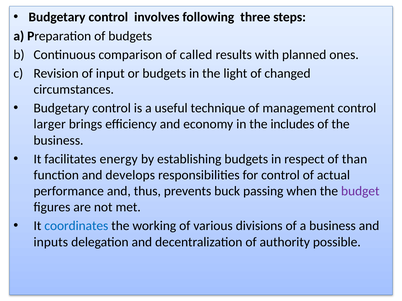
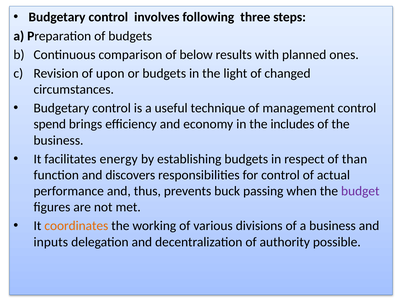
called: called -> below
input: input -> upon
larger: larger -> spend
develops: develops -> discovers
coordinates colour: blue -> orange
